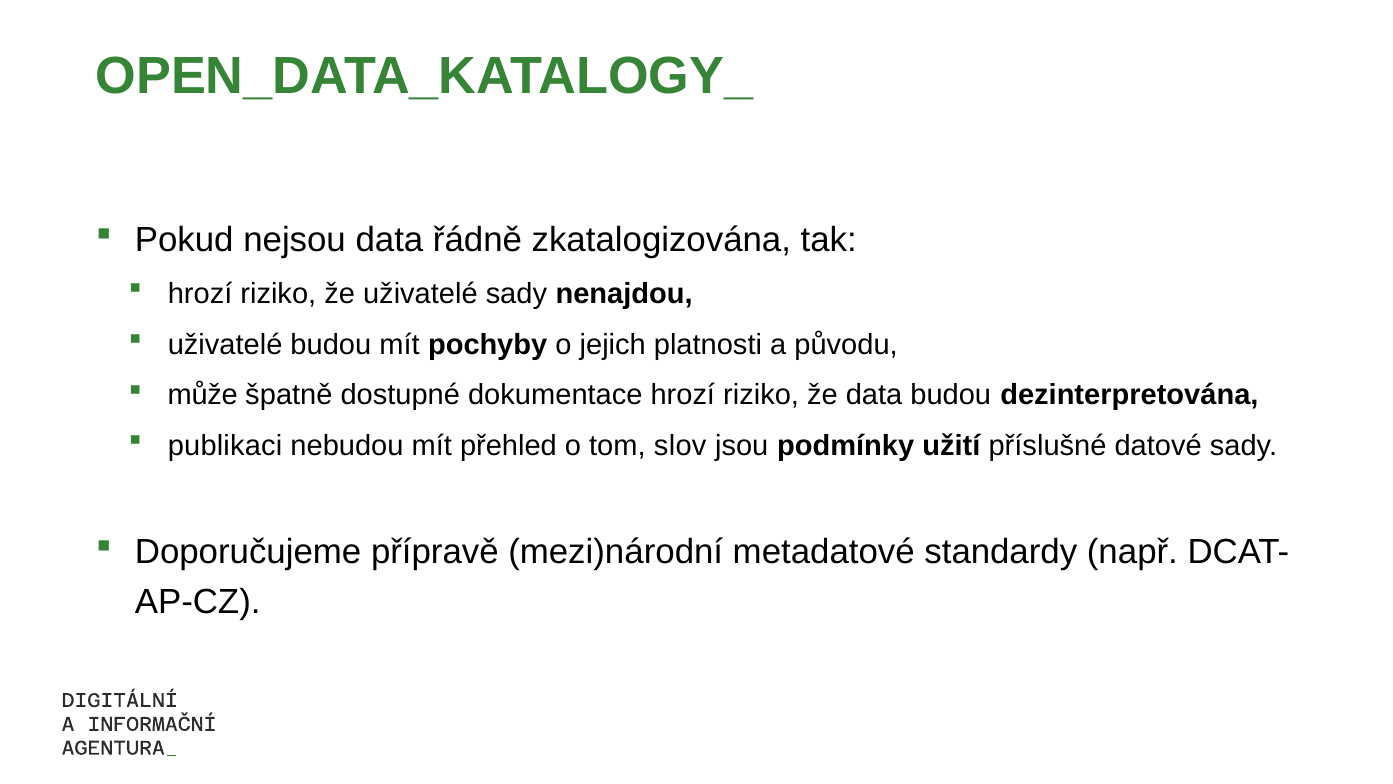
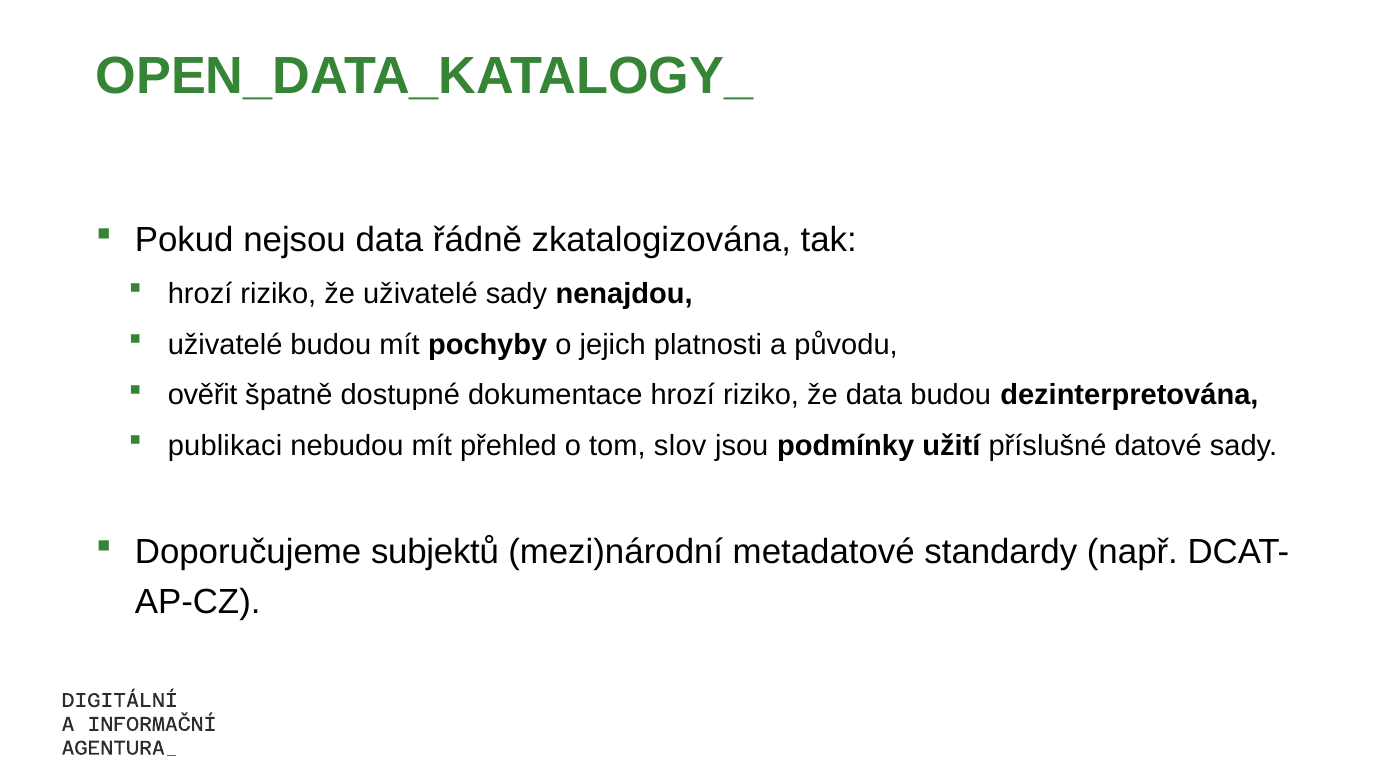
může: může -> ověřit
přípravě: přípravě -> subjektů
